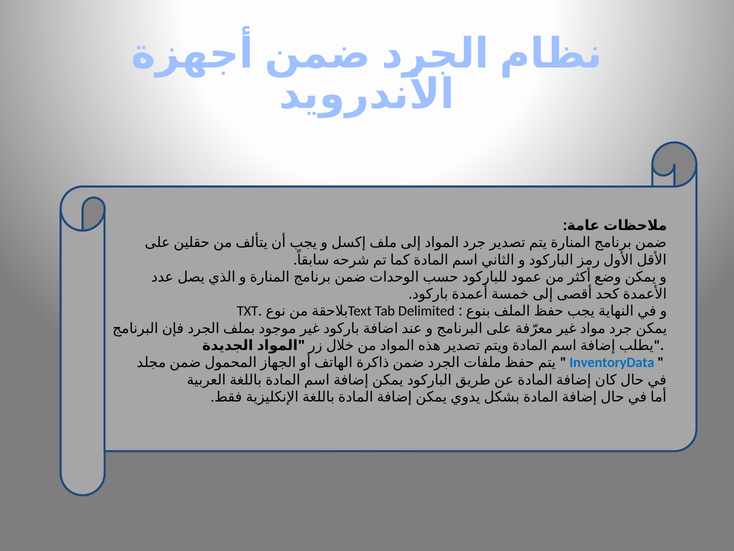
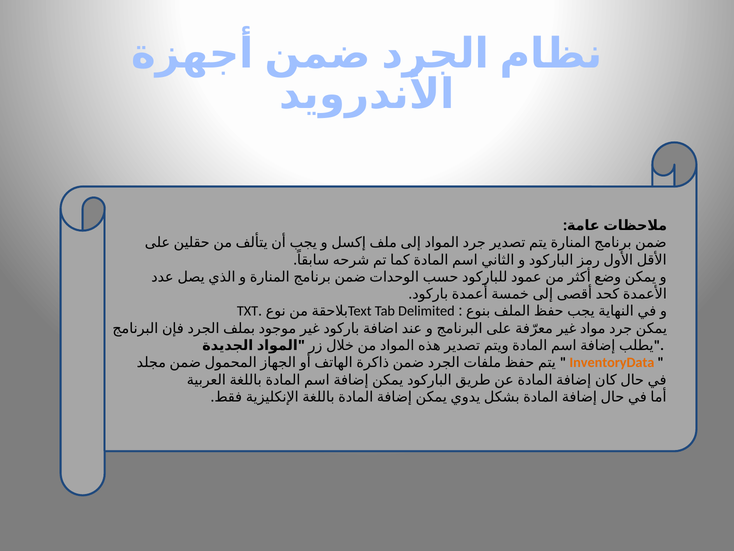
InventoryData colour: blue -> orange
